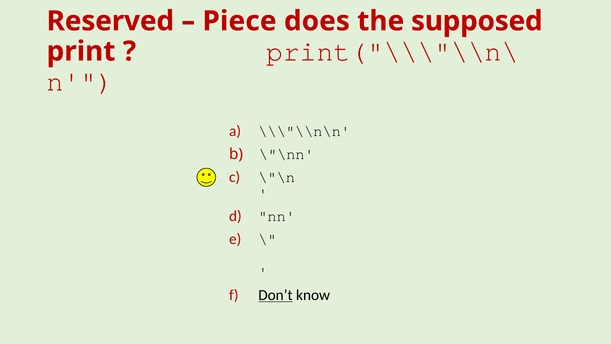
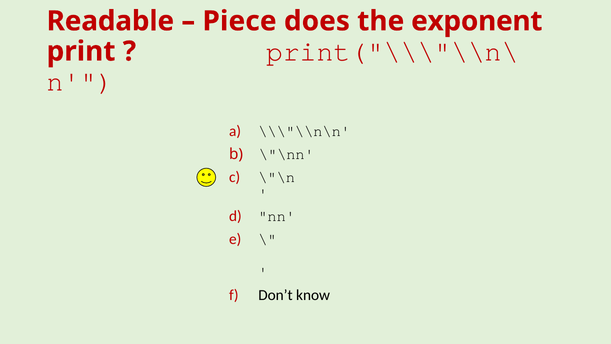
Reserved: Reserved -> Readable
supposed: supposed -> exponent
Don’t underline: present -> none
